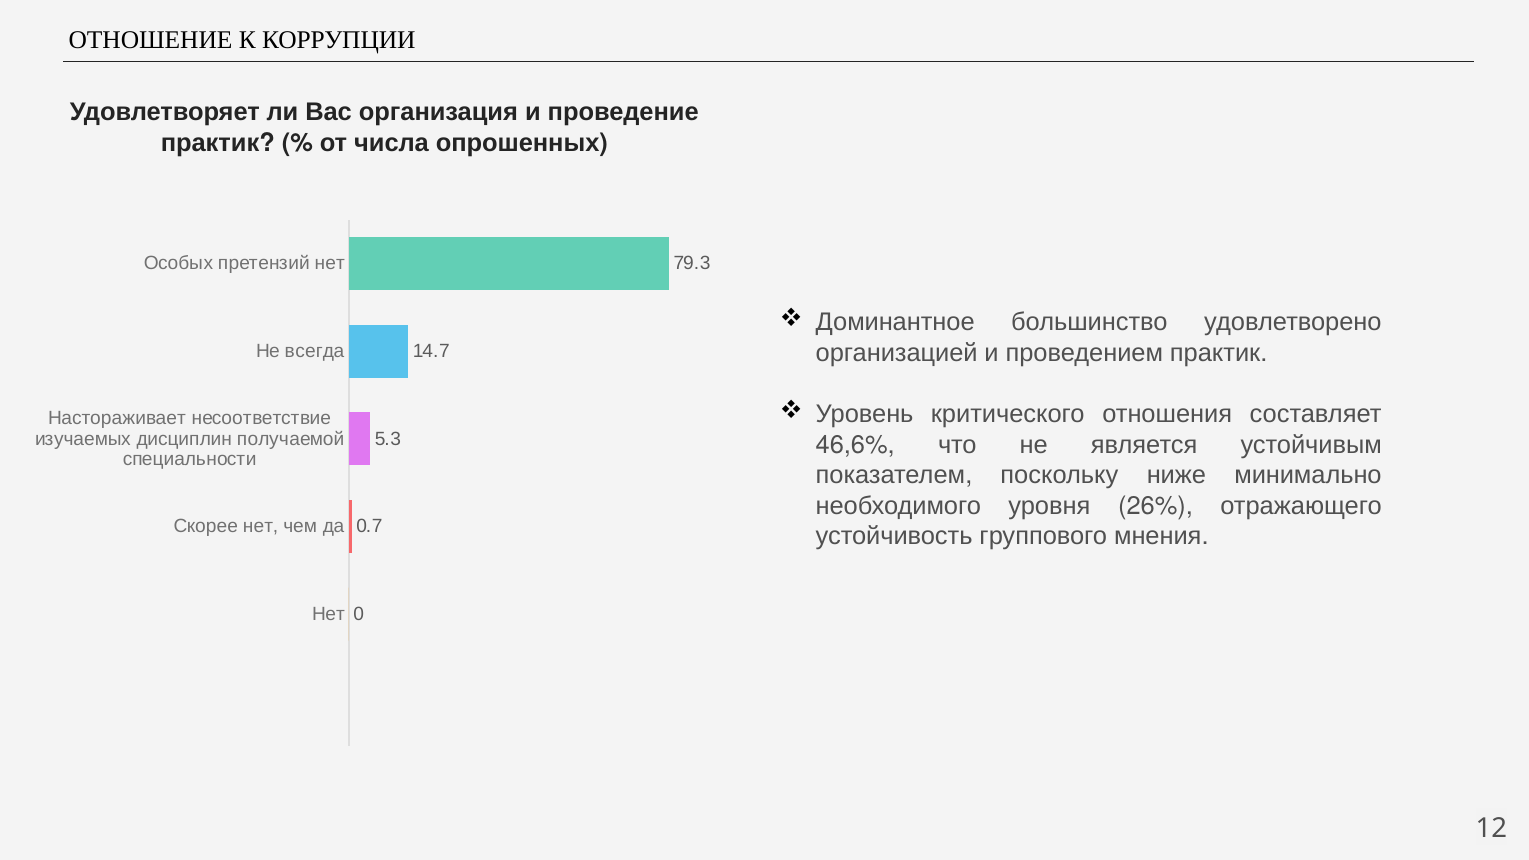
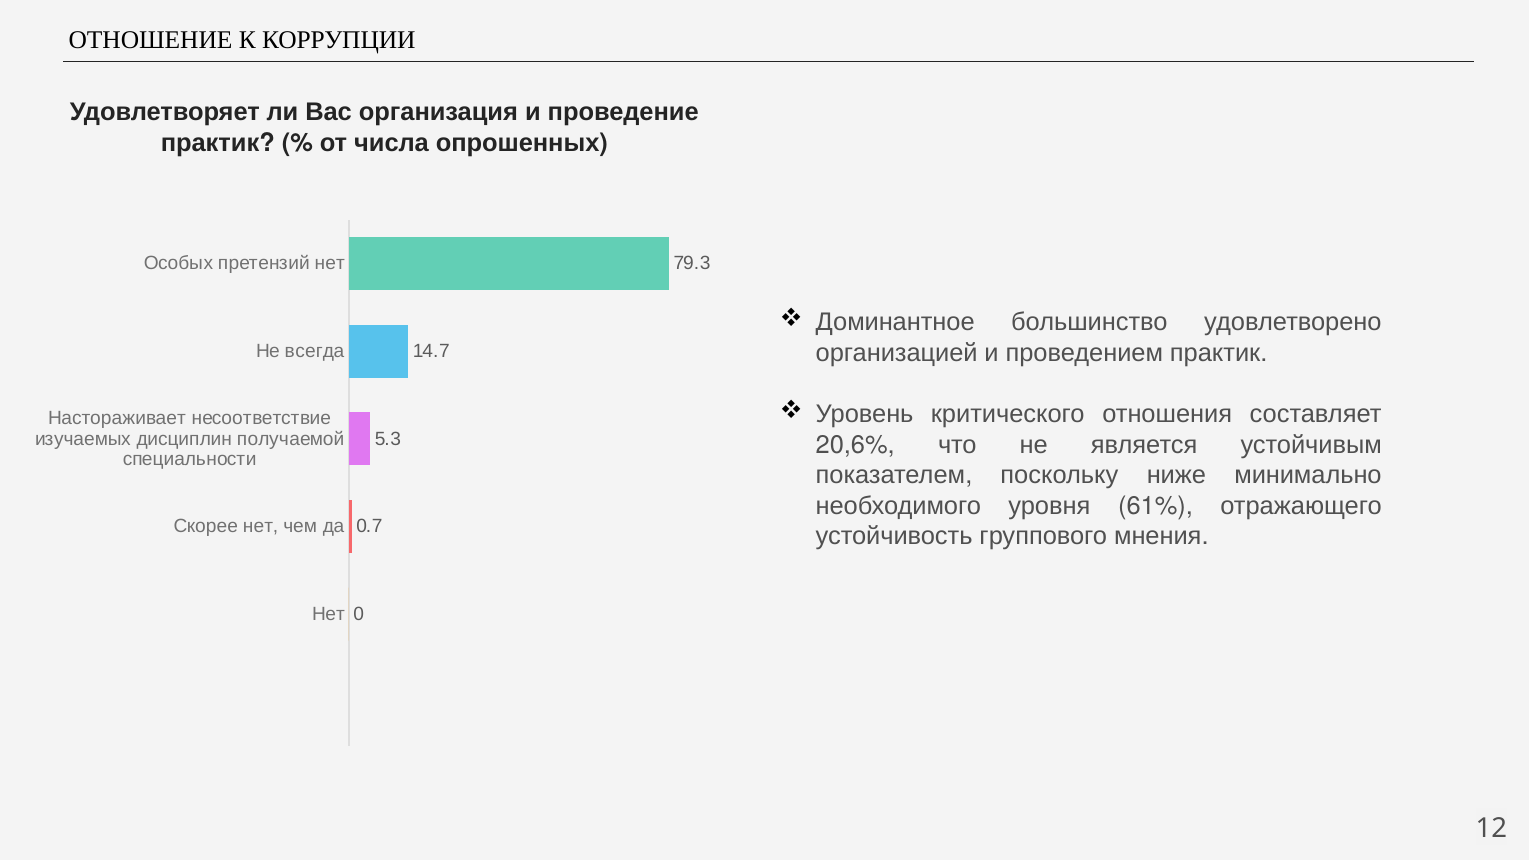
46,6%: 46,6% -> 20,6%
26%: 26% -> 61%
